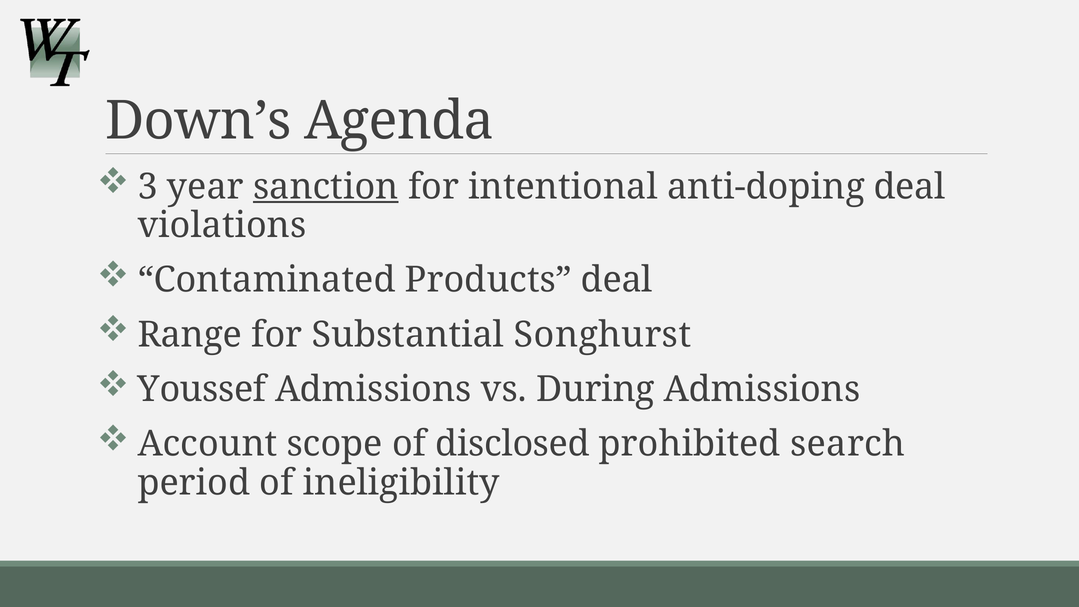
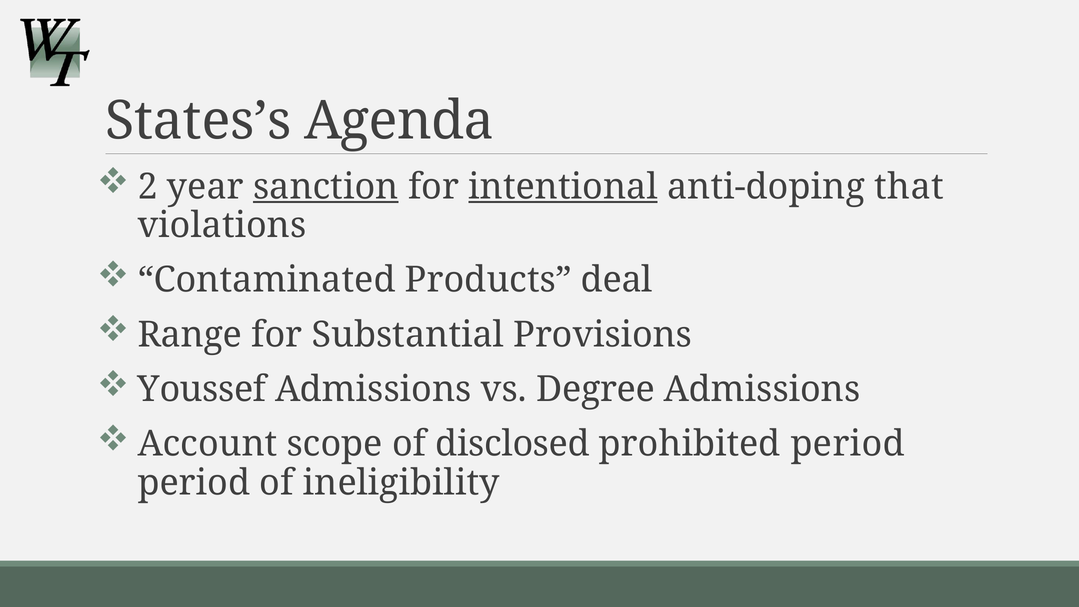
Down’s: Down’s -> States’s
3: 3 -> 2
intentional underline: none -> present
anti-doping deal: deal -> that
Songhurst: Songhurst -> Provisions
During: During -> Degree
prohibited search: search -> period
